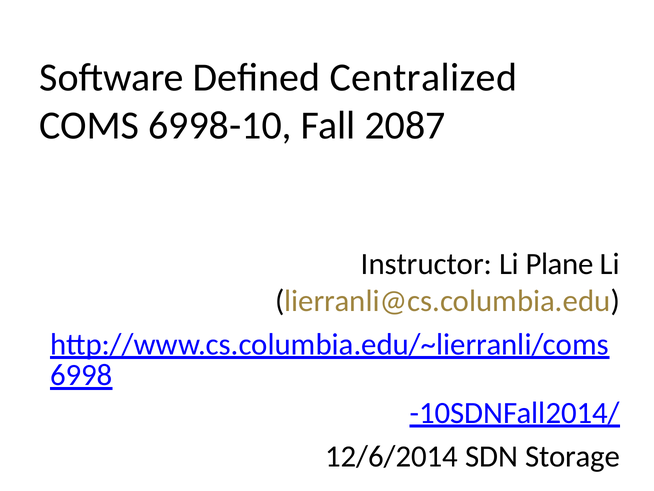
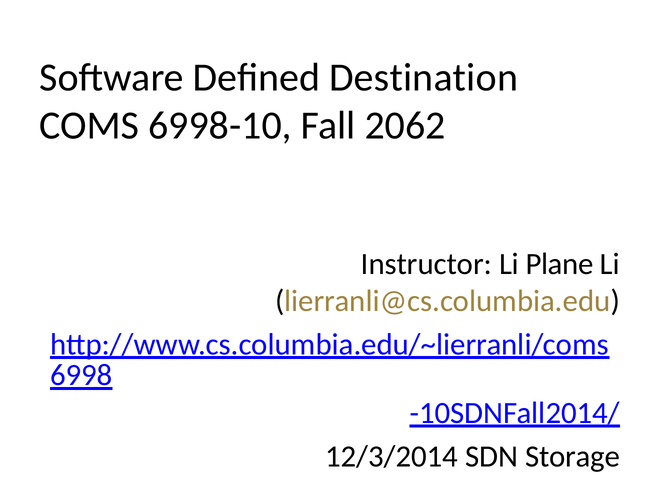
Centralized: Centralized -> Destination
2087: 2087 -> 2062
12/6/2014: 12/6/2014 -> 12/3/2014
